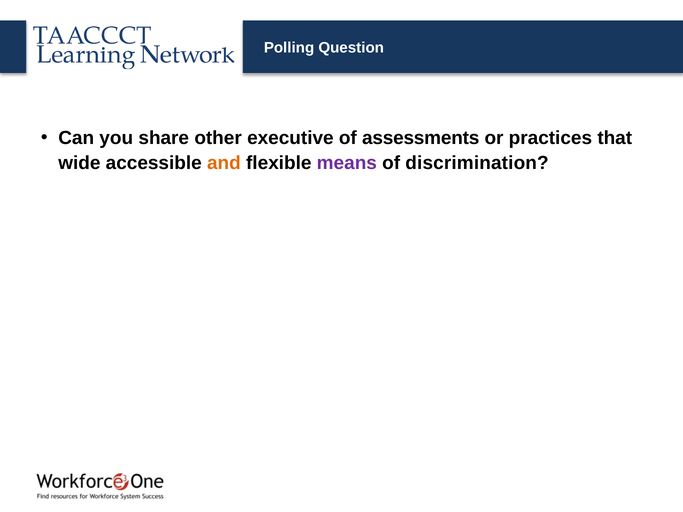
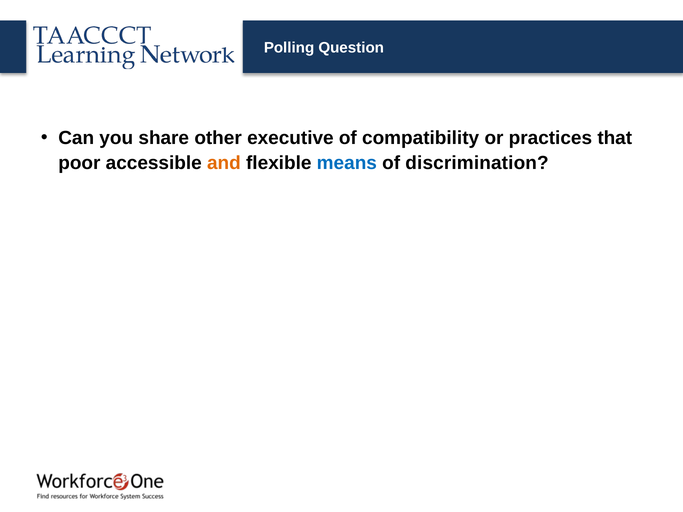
assessments: assessments -> compatibility
wide: wide -> poor
means colour: purple -> blue
